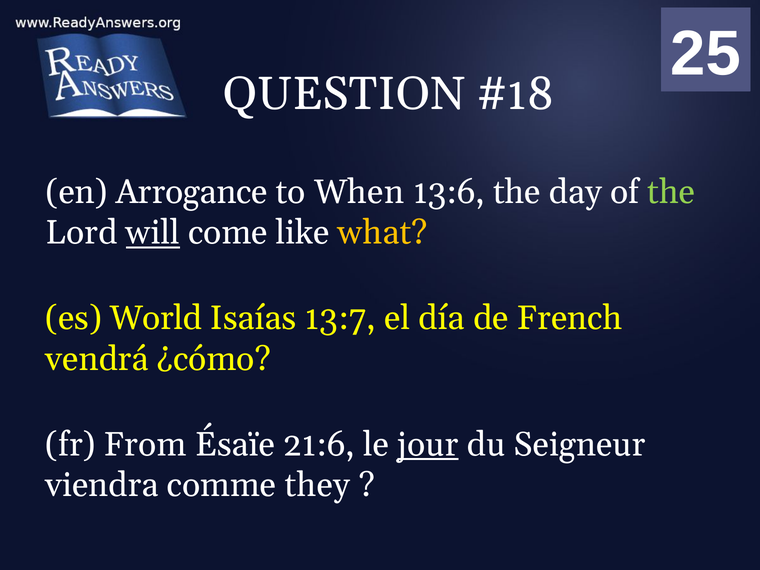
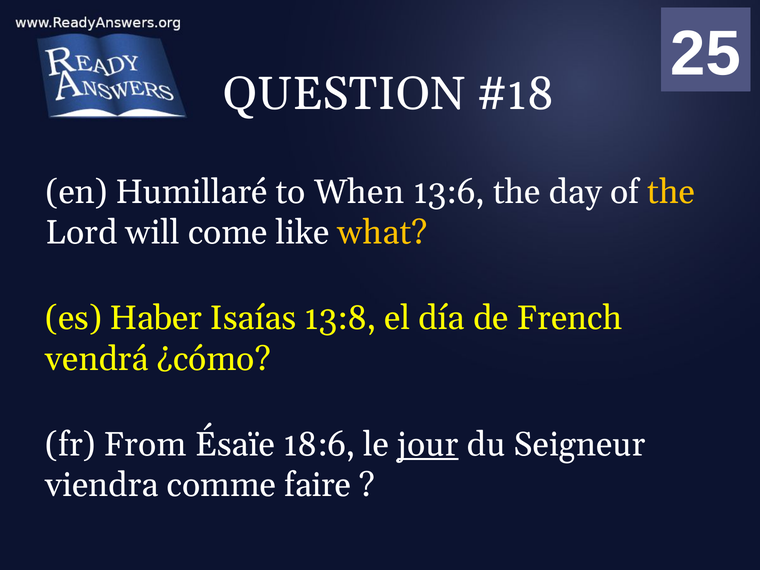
Arrogance: Arrogance -> Humillaré
the at (671, 192) colour: light green -> yellow
will underline: present -> none
World: World -> Haber
13:7: 13:7 -> 13:8
21:6: 21:6 -> 18:6
they: they -> faire
